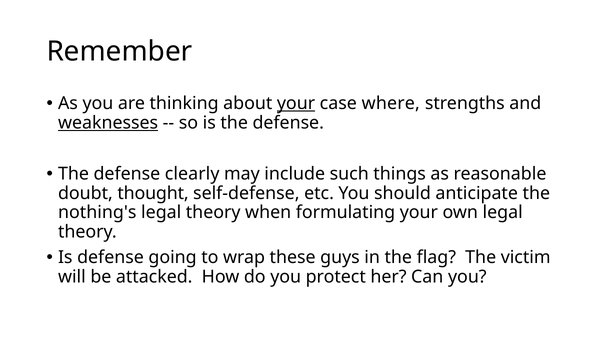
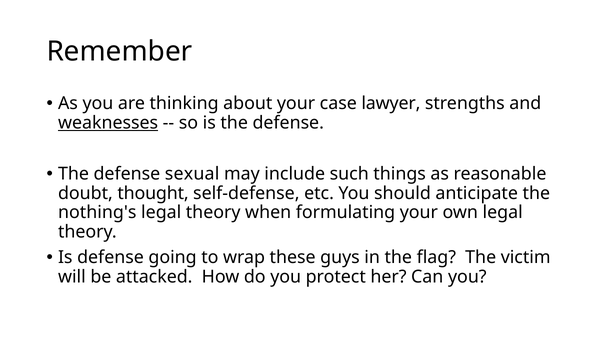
your at (296, 103) underline: present -> none
where: where -> lawyer
clearly: clearly -> sexual
